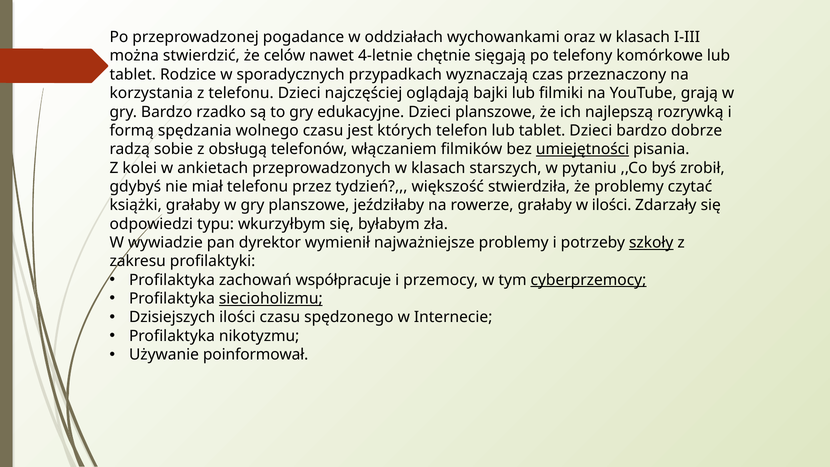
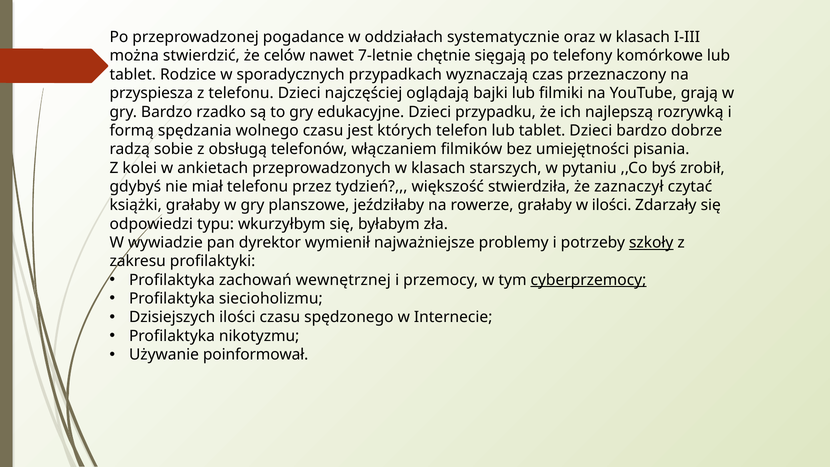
wychowankami: wychowankami -> systematycznie
4-letnie: 4-letnie -> 7-letnie
korzystania: korzystania -> przyspiesza
Dzieci planszowe: planszowe -> przypadku
umiejętności underline: present -> none
że problemy: problemy -> zaznaczył
współpracuje: współpracuje -> wewnętrznej
siecioholizmu underline: present -> none
